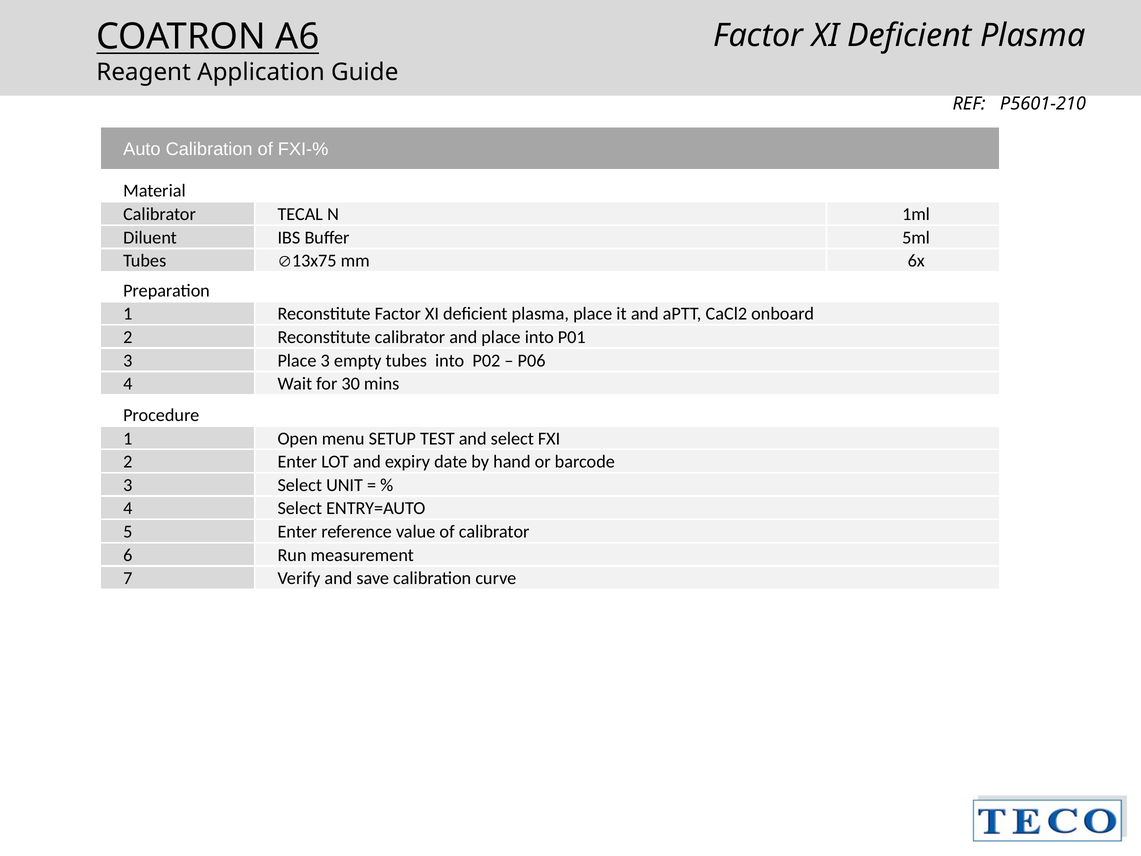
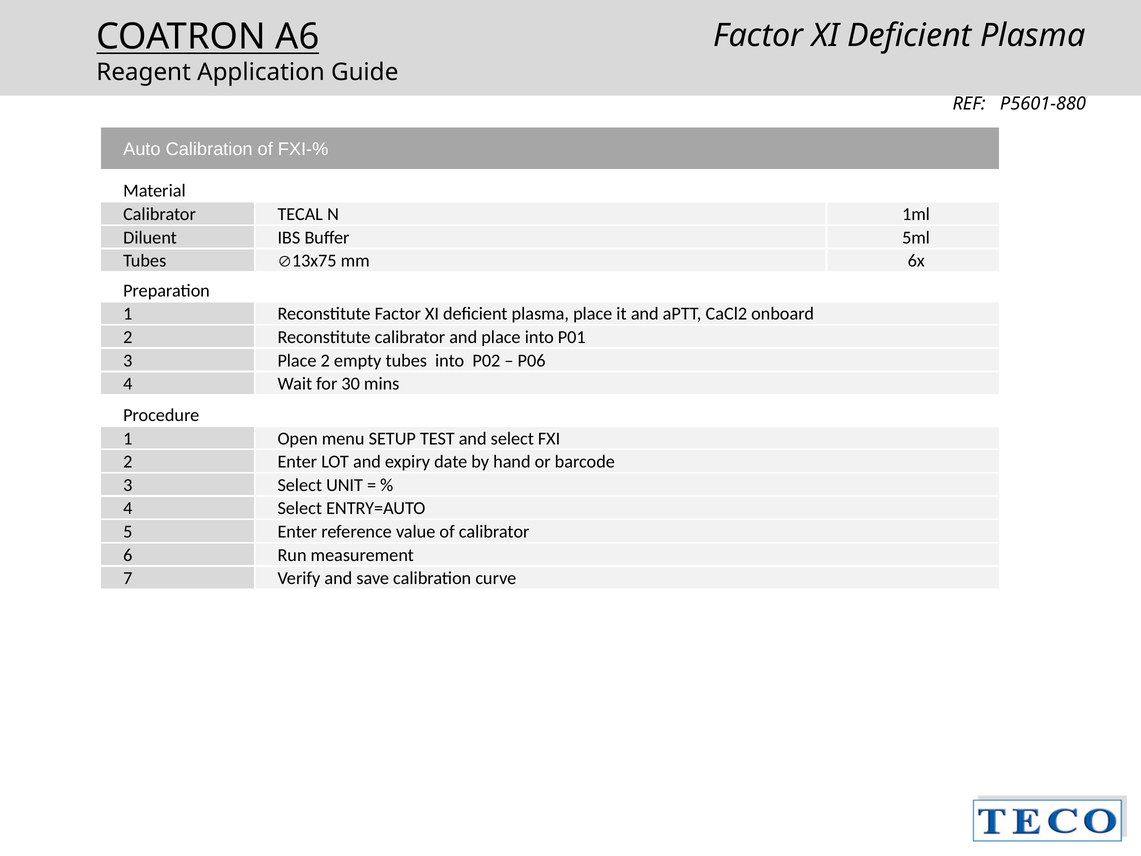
P5601-210: P5601-210 -> P5601-880
Place 3: 3 -> 2
